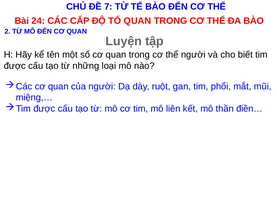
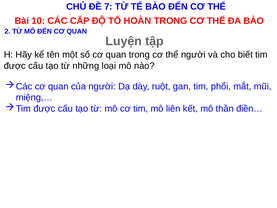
24: 24 -> 10
TỔ QUAN: QUAN -> HOÀN
